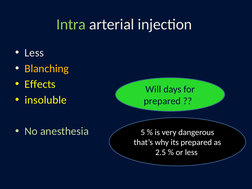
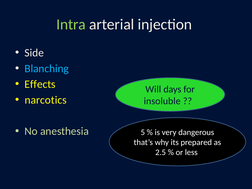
Less at (34, 53): Less -> Side
Blanching colour: yellow -> light blue
insoluble: insoluble -> narcotics
prepared at (162, 101): prepared -> insoluble
